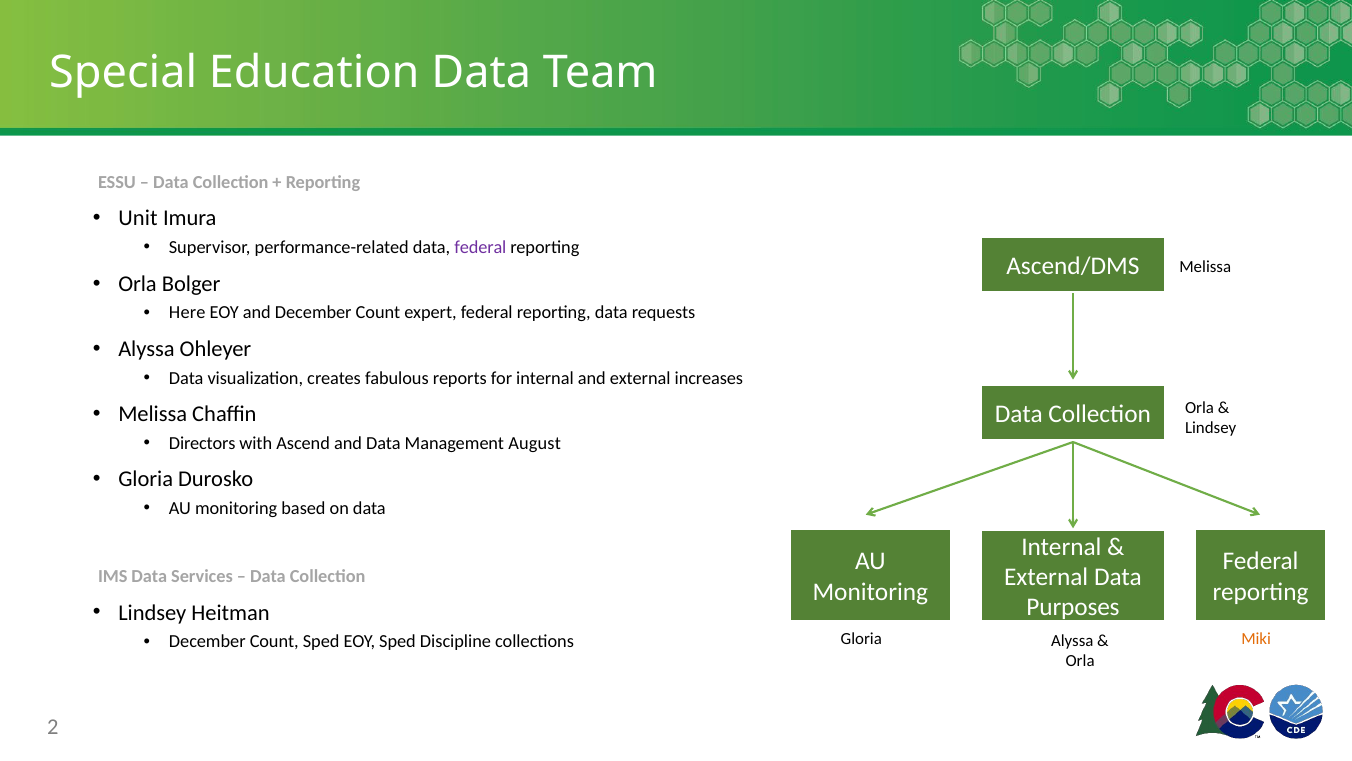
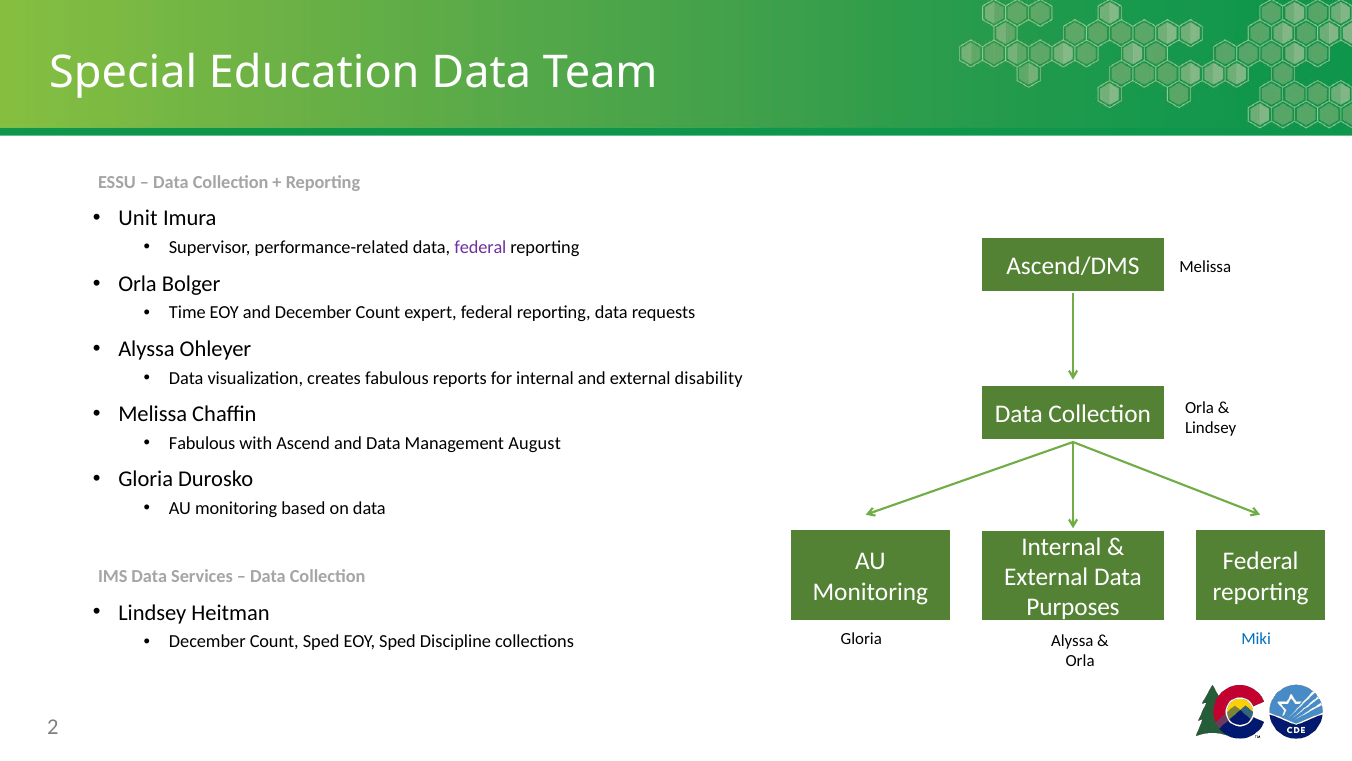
Here: Here -> Time
increases: increases -> disability
Directors at (202, 443): Directors -> Fabulous
Miki colour: orange -> blue
